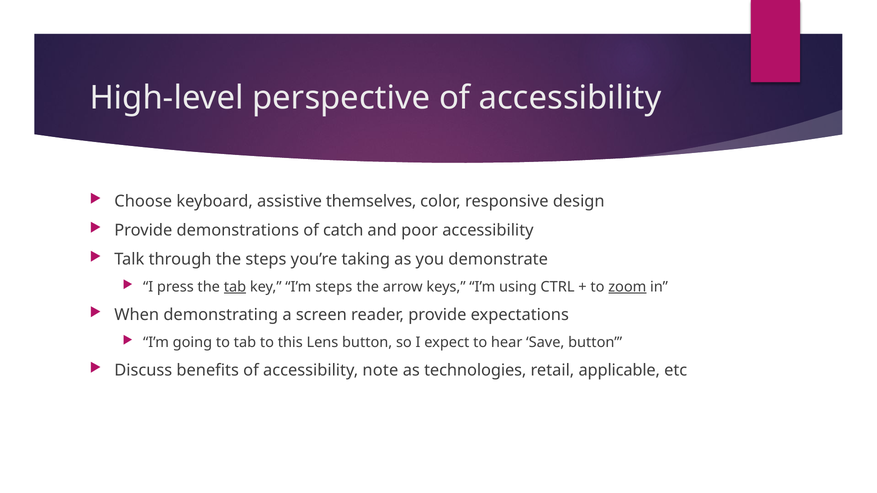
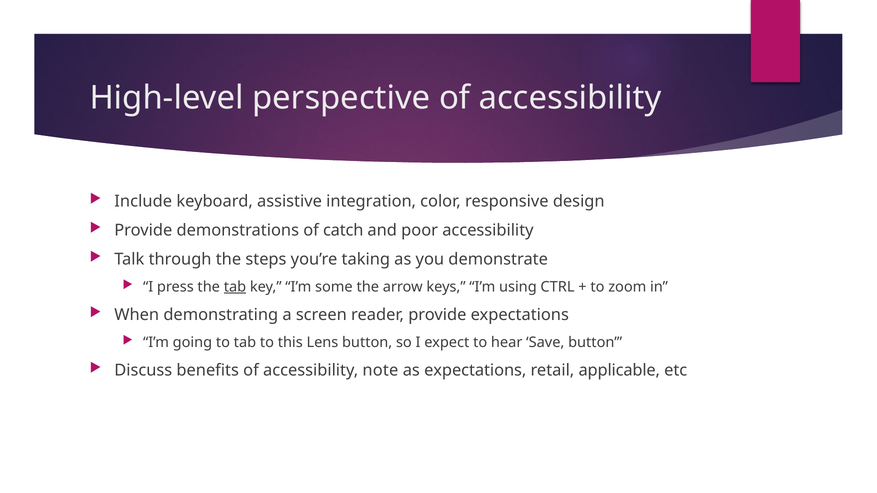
Choose: Choose -> Include
themselves: themselves -> integration
I’m steps: steps -> some
zoom underline: present -> none
as technologies: technologies -> expectations
